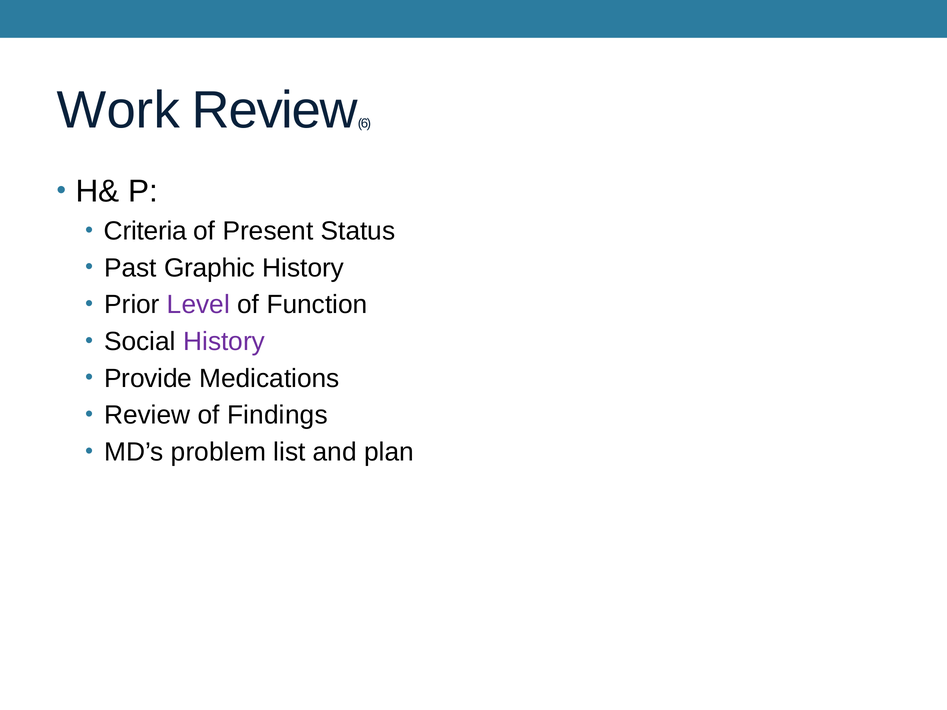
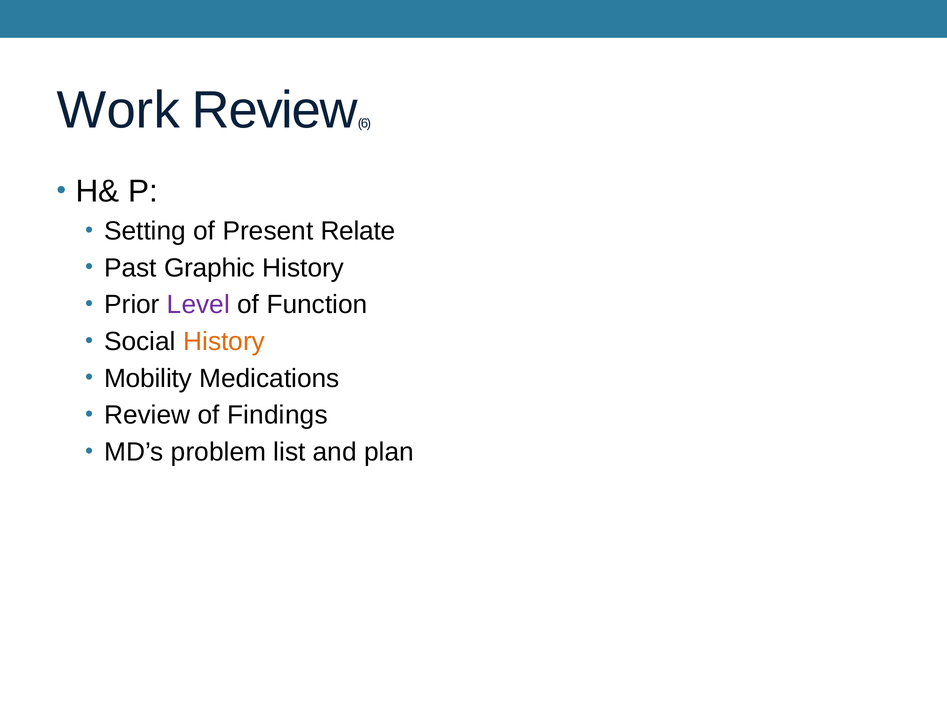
Criteria: Criteria -> Setting
Status: Status -> Relate
History at (224, 342) colour: purple -> orange
Provide: Provide -> Mobility
